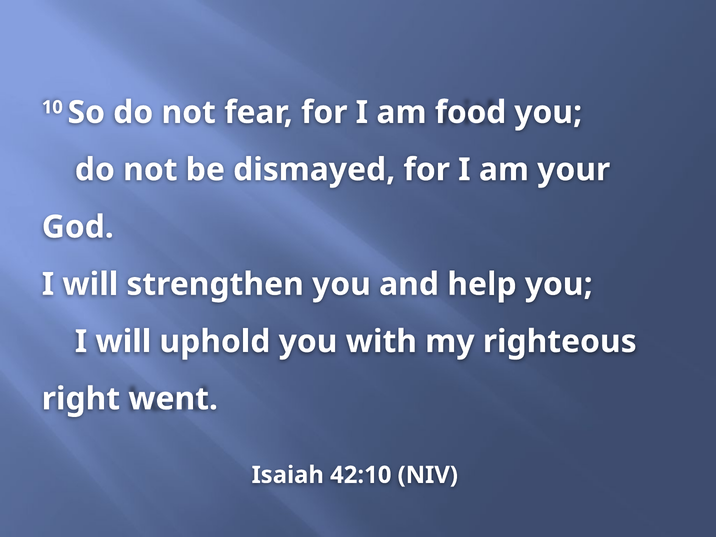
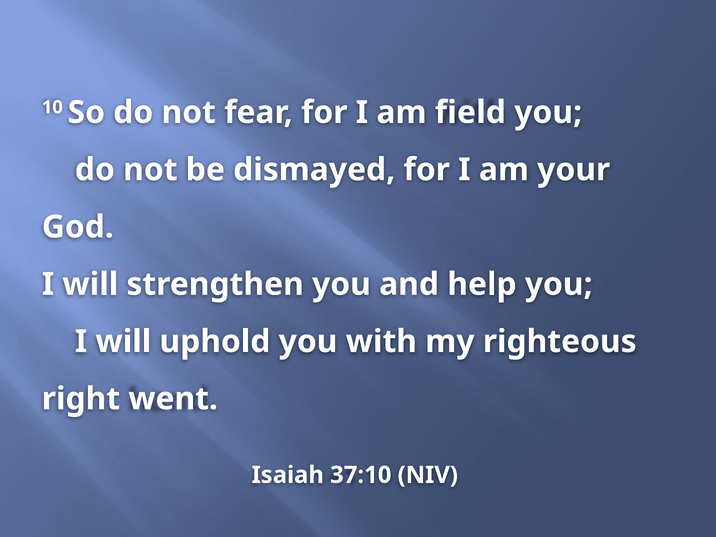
food: food -> field
42:10: 42:10 -> 37:10
